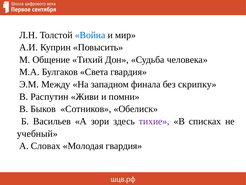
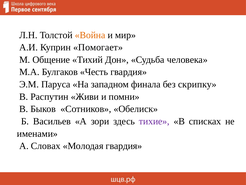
Война colour: blue -> orange
Повысить: Повысить -> Помогает
Света: Света -> Честь
Между: Между -> Паруса
учебный: учебный -> именами
